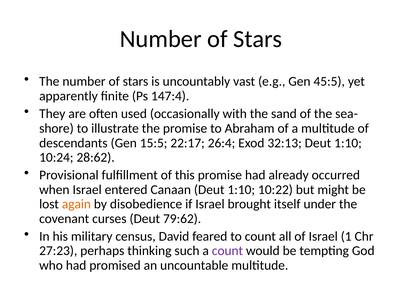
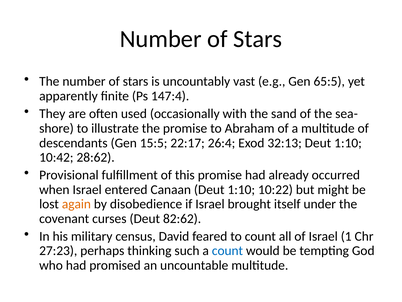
45:5: 45:5 -> 65:5
10:24: 10:24 -> 10:42
79:62: 79:62 -> 82:62
count at (227, 250) colour: purple -> blue
